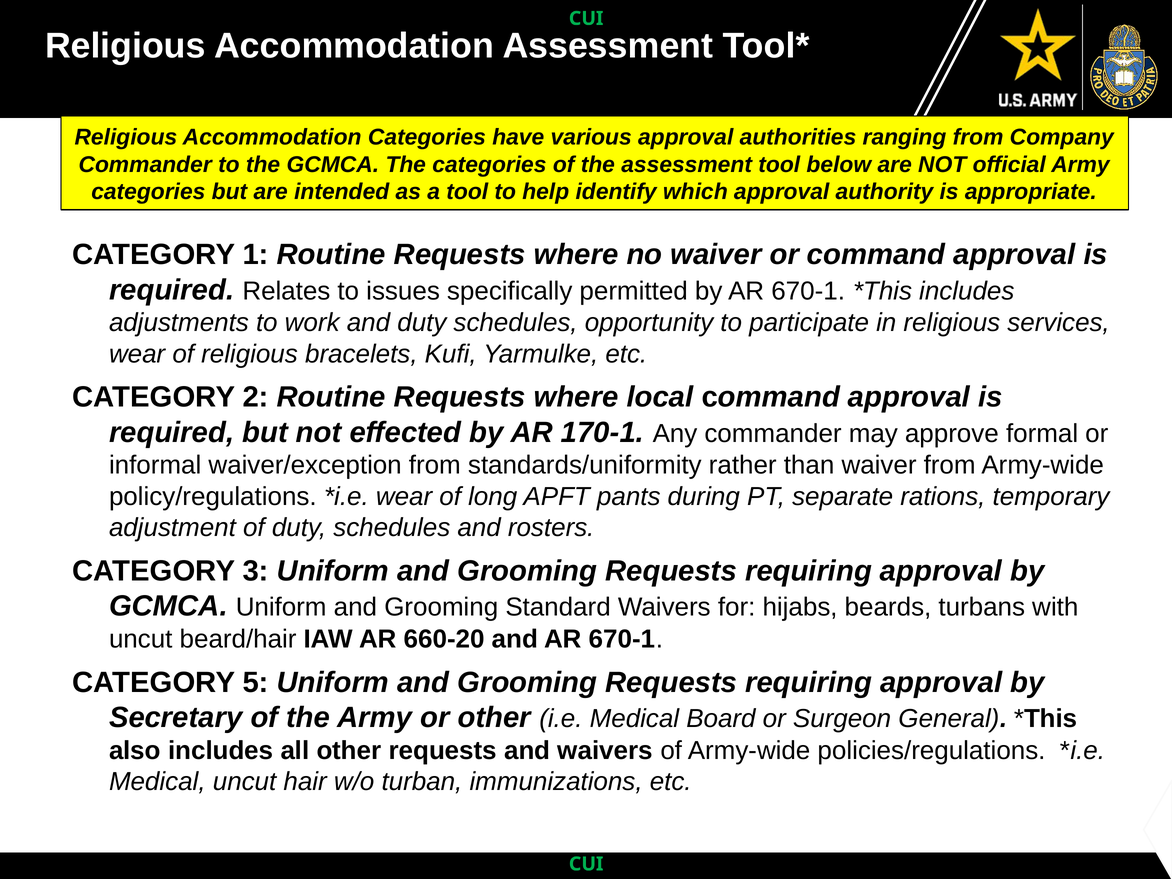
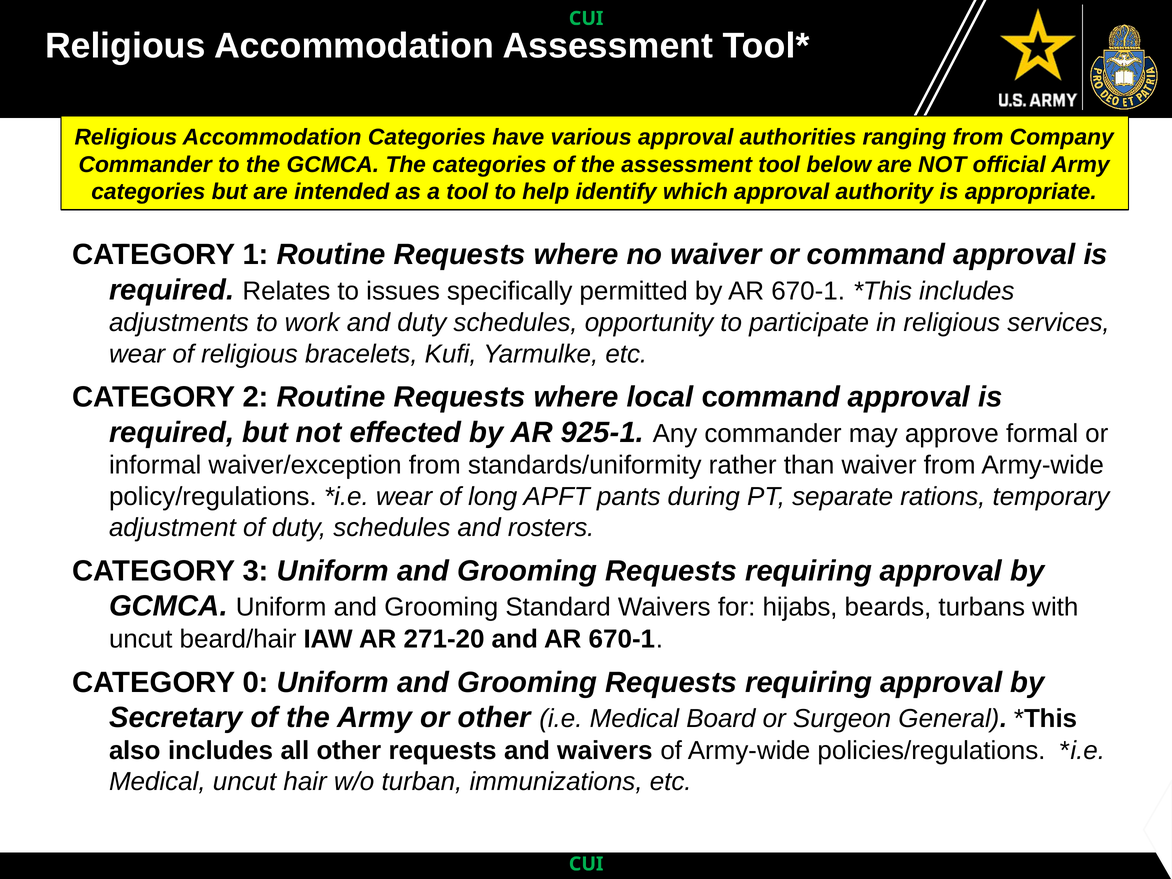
170-1: 170-1 -> 925-1
660-20: 660-20 -> 271-20
5: 5 -> 0
